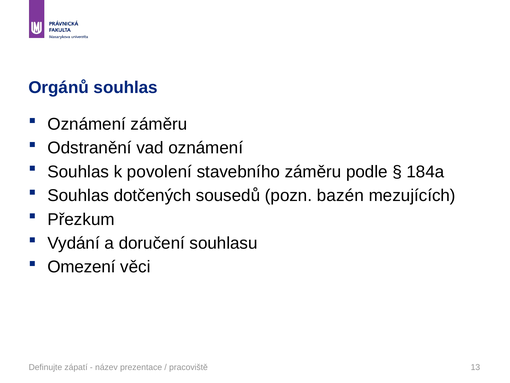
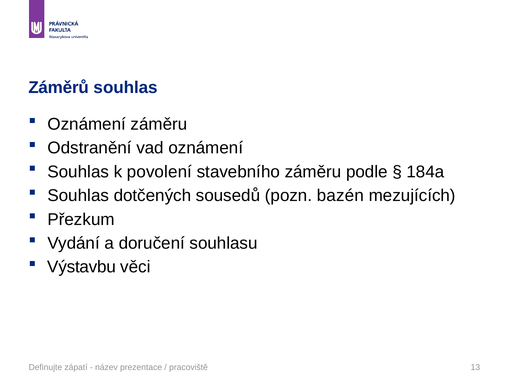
Orgánů: Orgánů -> Záměrů
Omezení: Omezení -> Výstavbu
